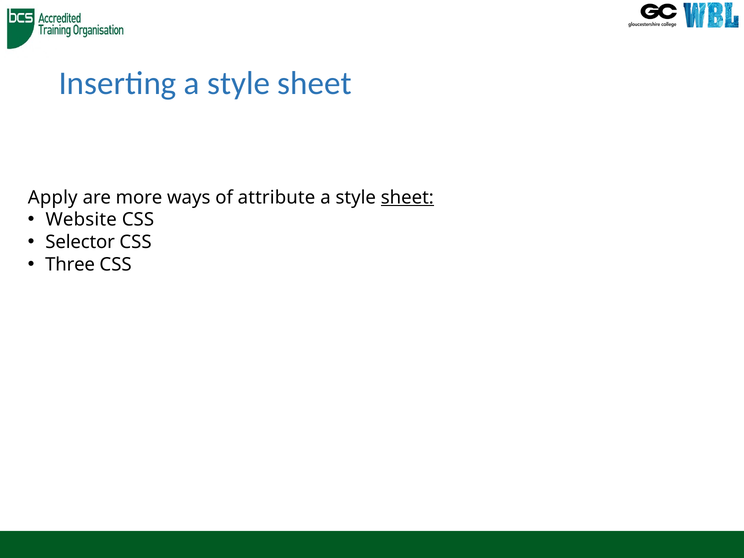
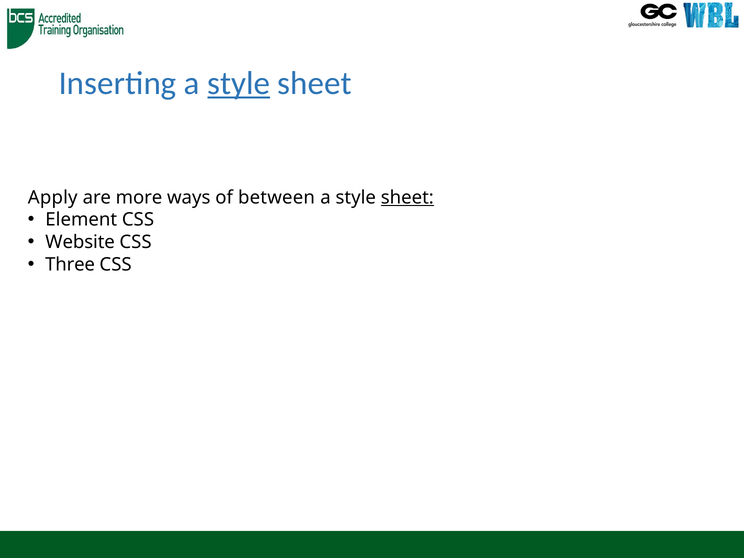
style at (239, 83) underline: none -> present
attribute: attribute -> between
Website: Website -> Element
Selector: Selector -> Website
